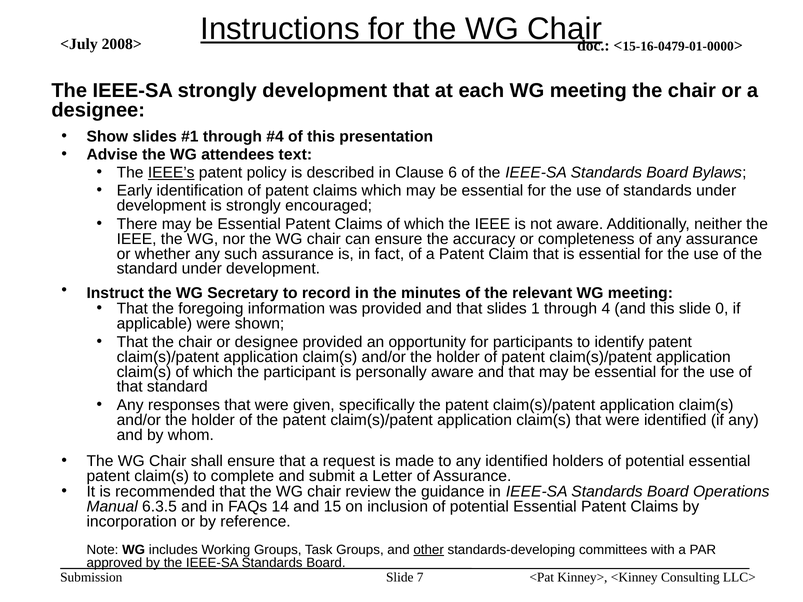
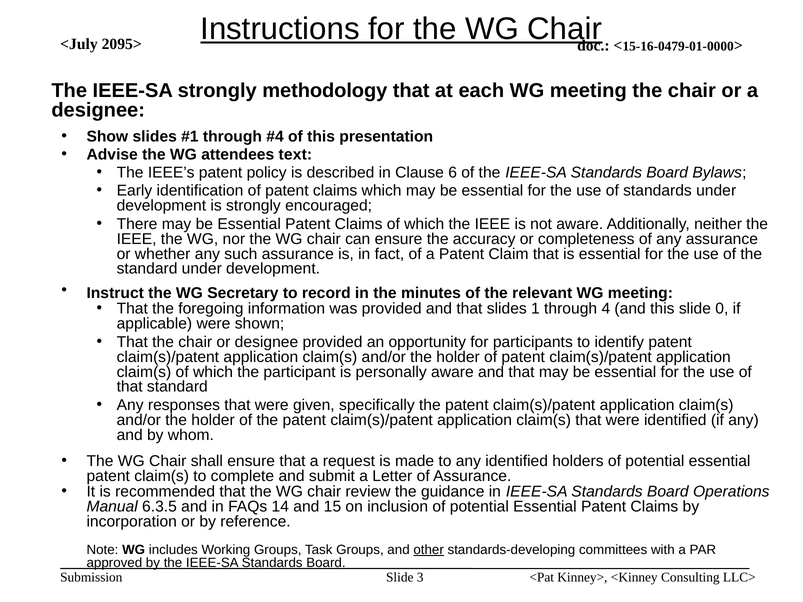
2008>: 2008> -> 2095>
strongly development: development -> methodology
IEEE’s underline: present -> none
7: 7 -> 3
